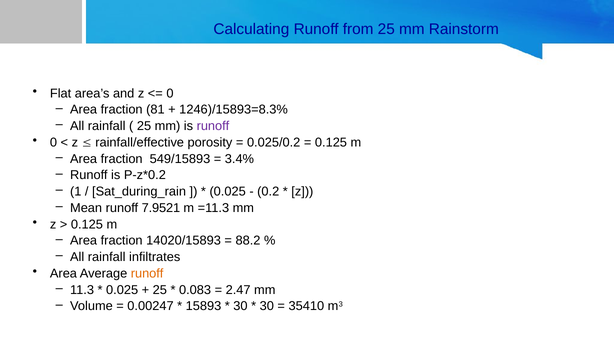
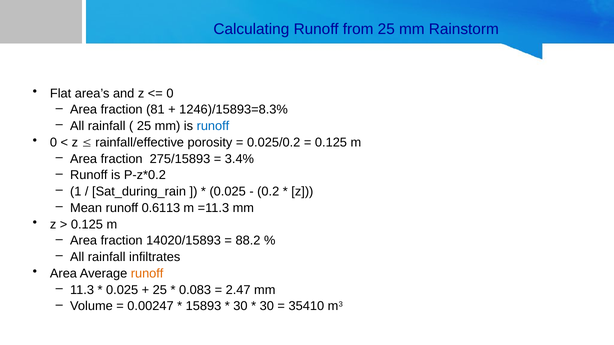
runoff at (213, 126) colour: purple -> blue
549/15893: 549/15893 -> 275/15893
7.9521: 7.9521 -> 0.6113
